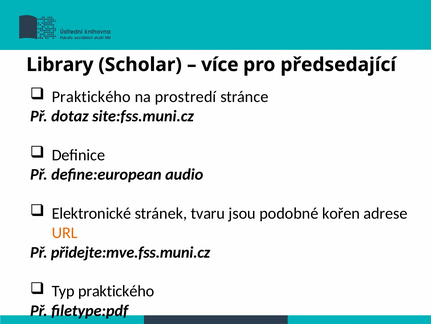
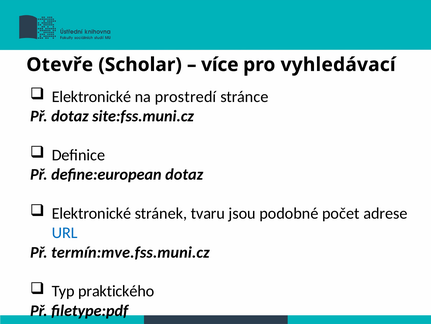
Library: Library -> Otevře
předsedající: předsedající -> vyhledávací
Praktického at (91, 96): Praktického -> Elektronické
define:european audio: audio -> dotaz
kořen: kořen -> počet
URL colour: orange -> blue
přidejte:mve.fss.muni.cz: přidejte:mve.fss.muni.cz -> termín:mve.fss.muni.cz
